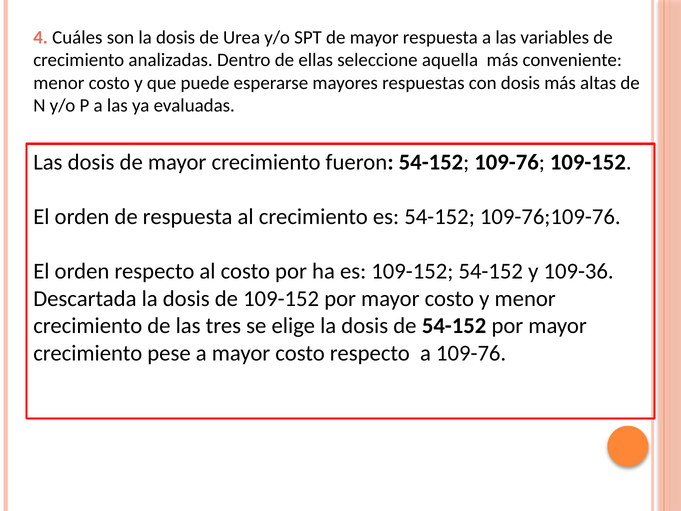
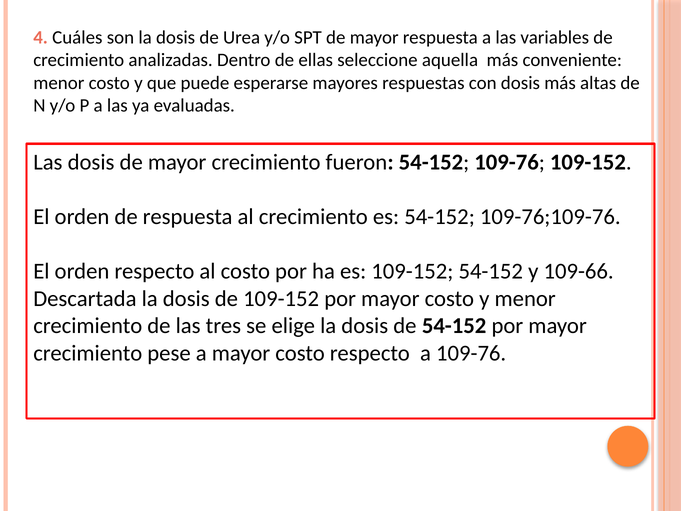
109-36: 109-36 -> 109-66
